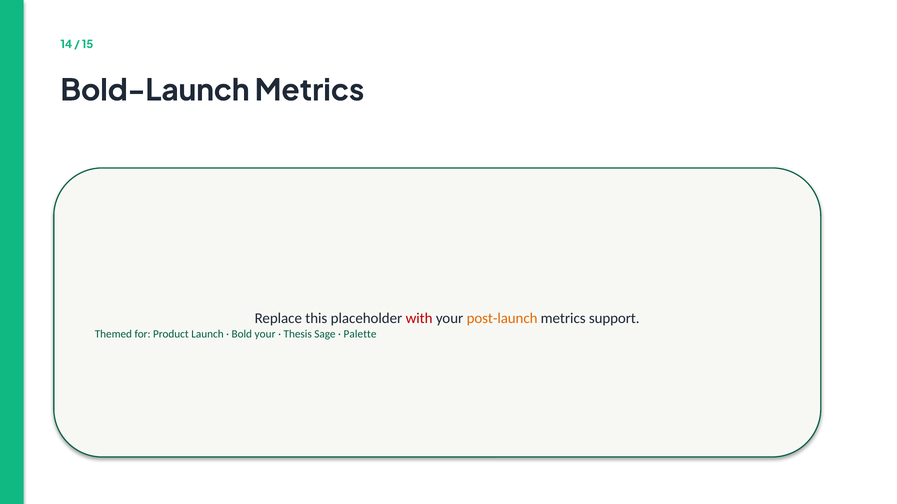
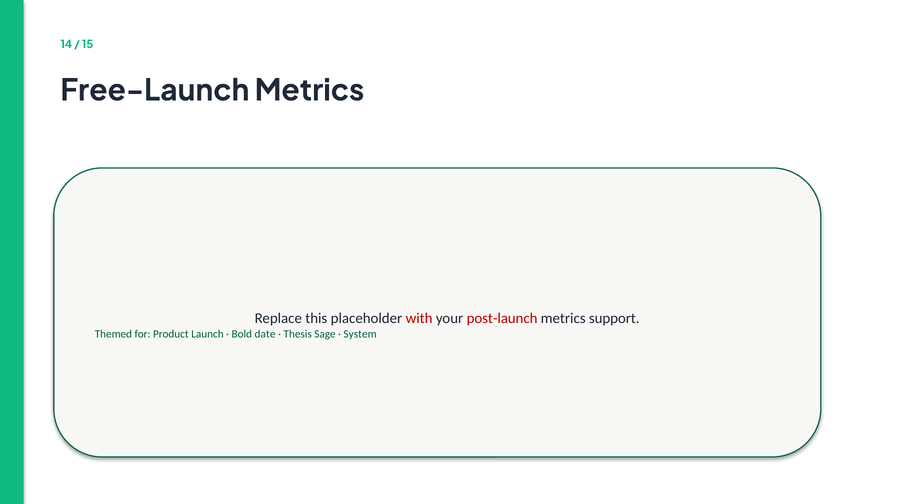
Bold-Launch: Bold-Launch -> Free-Launch
post-launch colour: orange -> red
Bold your: your -> date
Palette: Palette -> System
